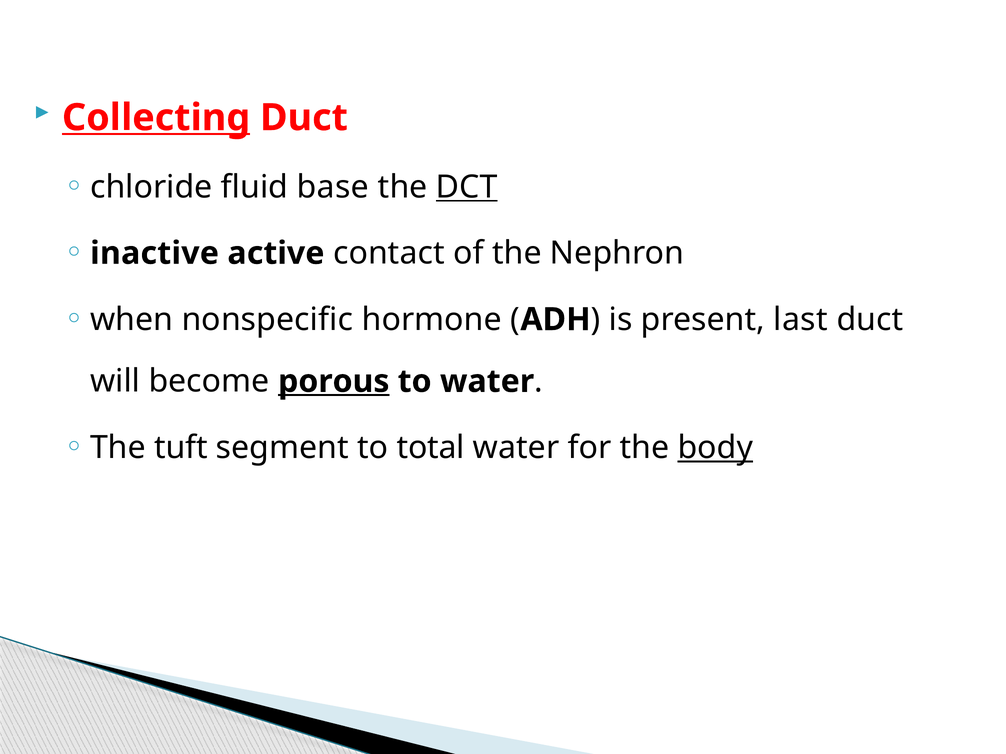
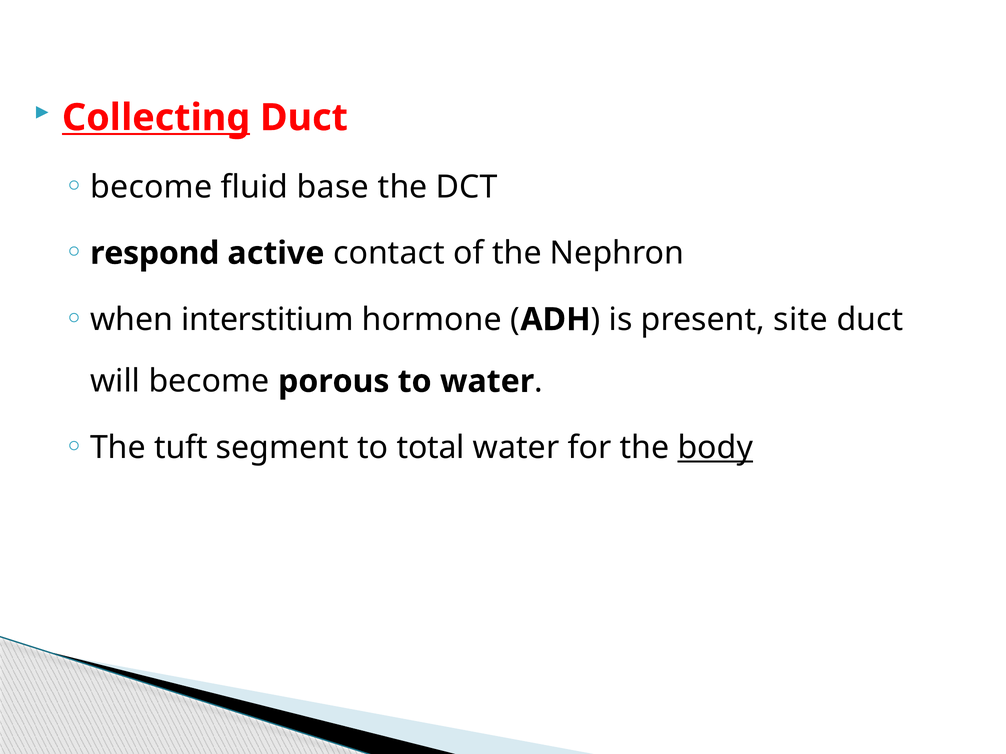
chloride at (151, 187): chloride -> become
DCT underline: present -> none
inactive: inactive -> respond
nonspecific: nonspecific -> interstitium
last: last -> site
porous underline: present -> none
